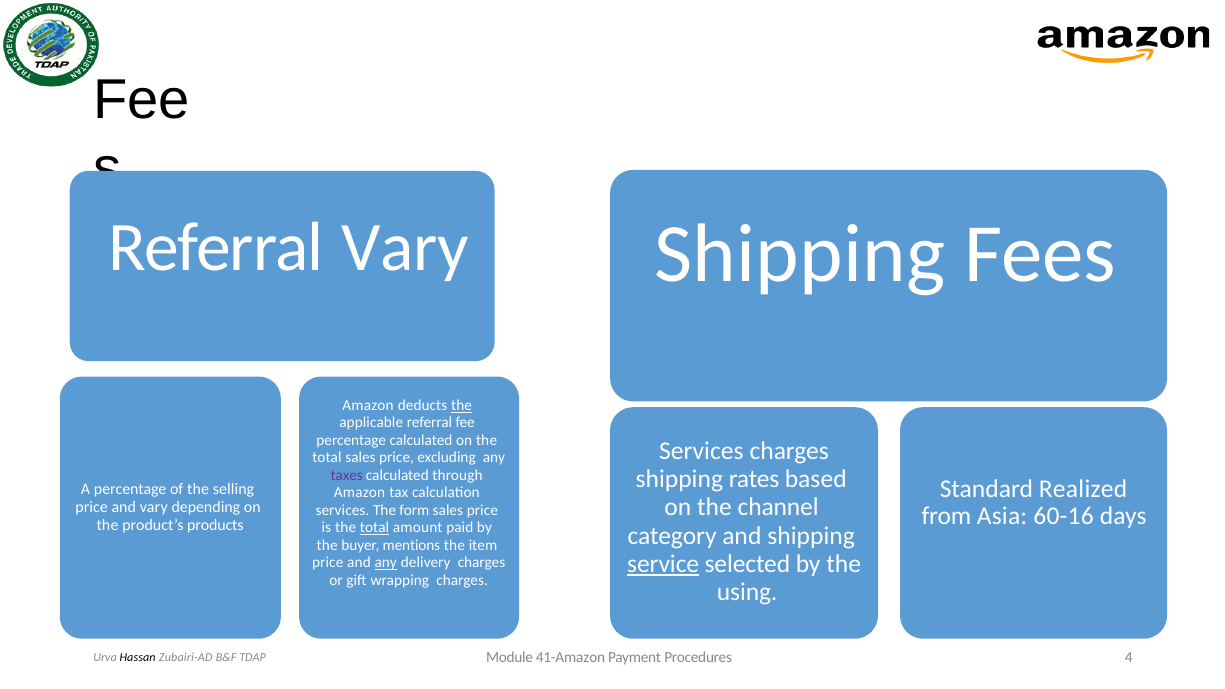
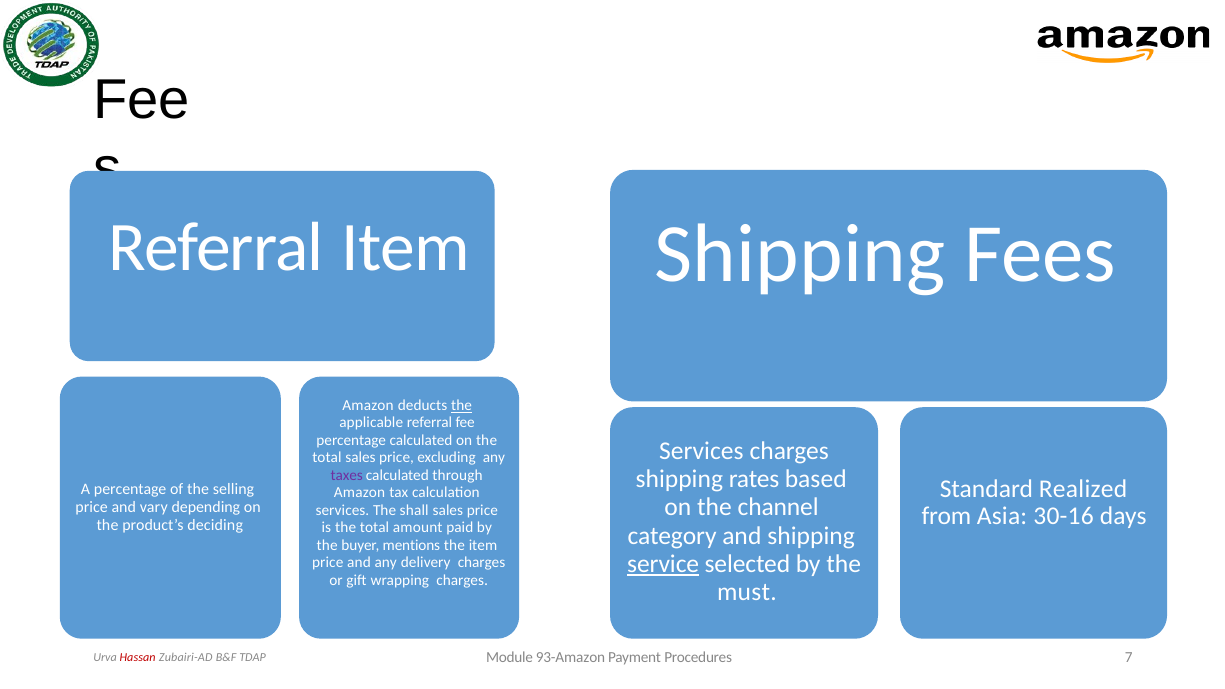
Referral Vary: Vary -> Item
form: form -> shall
60-16: 60-16 -> 30-16
products: products -> deciding
total at (375, 528) underline: present -> none
any at (386, 563) underline: present -> none
using: using -> must
Hassan colour: black -> red
41-Amazon: 41-Amazon -> 93-Amazon
4: 4 -> 7
